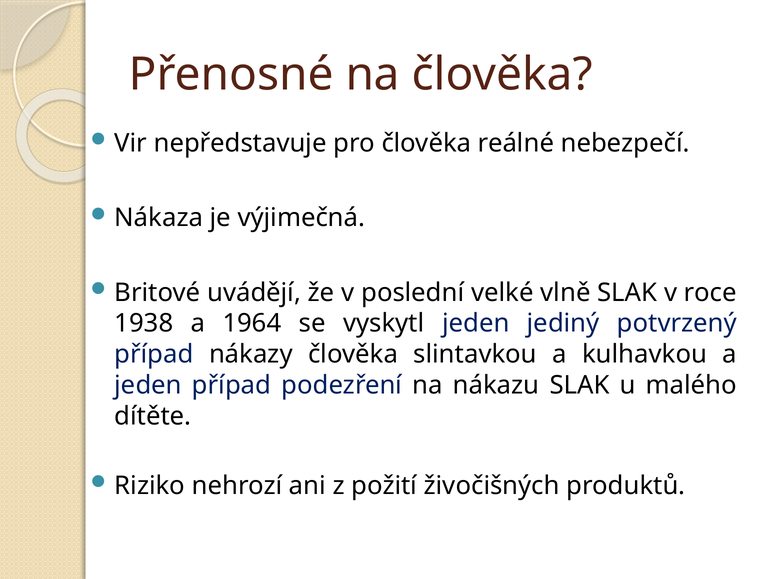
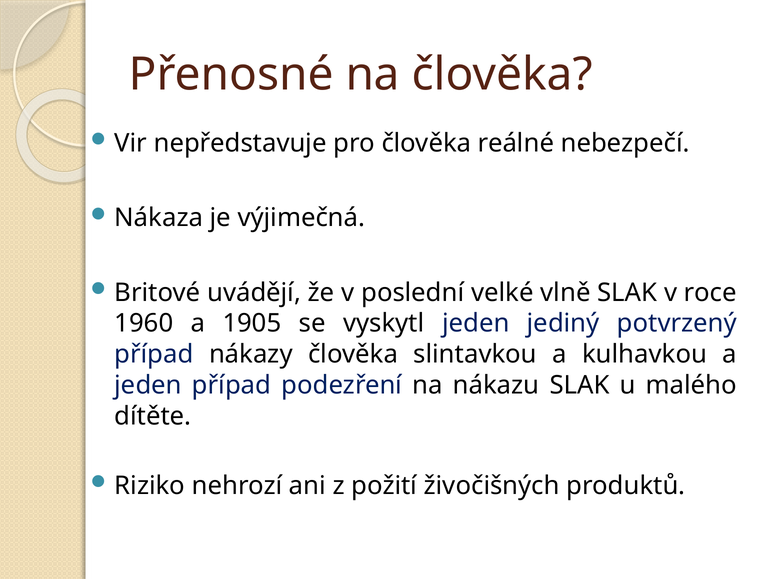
1938: 1938 -> 1960
1964: 1964 -> 1905
